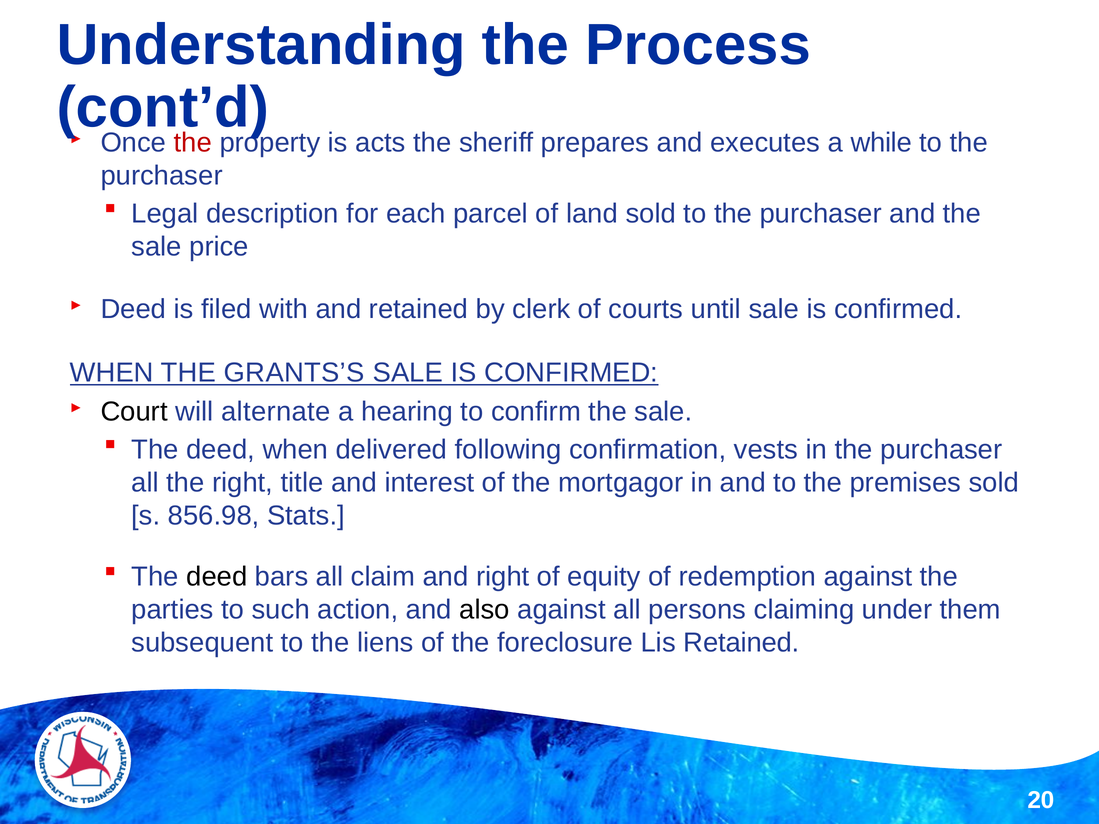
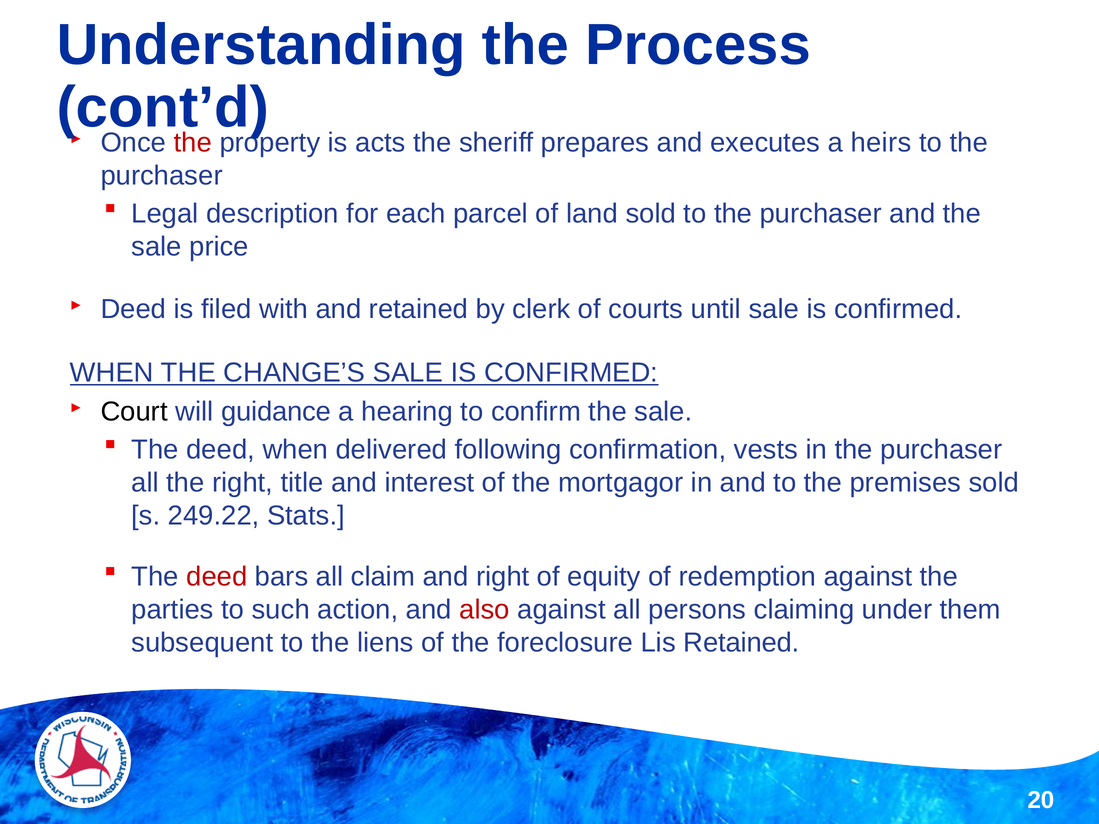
while: while -> heirs
GRANTS’S: GRANTS’S -> CHANGE’S
alternate: alternate -> guidance
856.98: 856.98 -> 249.22
deed at (217, 577) colour: black -> red
also colour: black -> red
